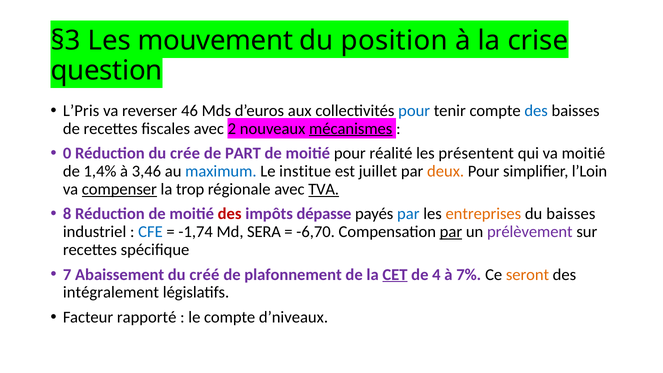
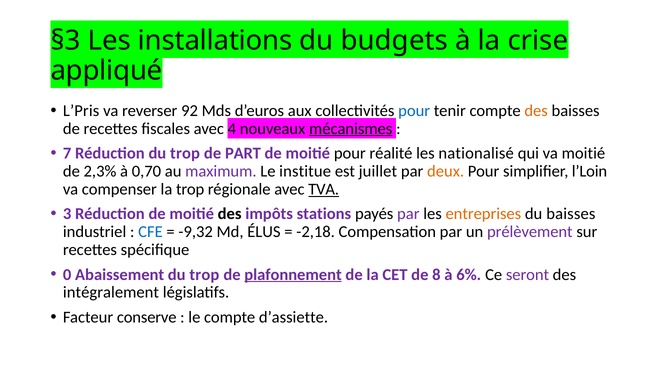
mouvement: mouvement -> installations
position: position -> budgets
question: question -> appliqué
46: 46 -> 92
des at (536, 111) colour: blue -> orange
2: 2 -> 4
0: 0 -> 7
Réduction du crée: crée -> trop
présentent: présentent -> nationalisé
1,4%: 1,4% -> 2,3%
3,46: 3,46 -> 0,70
maximum colour: blue -> purple
compenser underline: present -> none
8: 8 -> 3
des at (230, 214) colour: red -> black
dépasse: dépasse -> stations
par at (408, 214) colour: blue -> purple
-1,74: -1,74 -> -9,32
SERA: SERA -> ÉLUS
-6,70: -6,70 -> -2,18
par at (451, 232) underline: present -> none
7: 7 -> 0
Abaissement du créé: créé -> trop
plafonnement underline: none -> present
CET underline: present -> none
4: 4 -> 8
7%: 7% -> 6%
seront colour: orange -> purple
rapporté: rapporté -> conserve
d’niveaux: d’niveaux -> d’assiette
